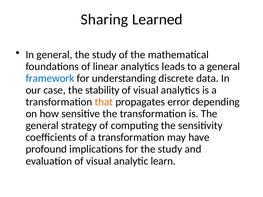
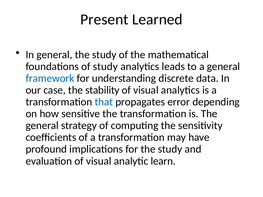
Sharing: Sharing -> Present
of linear: linear -> study
that colour: orange -> blue
